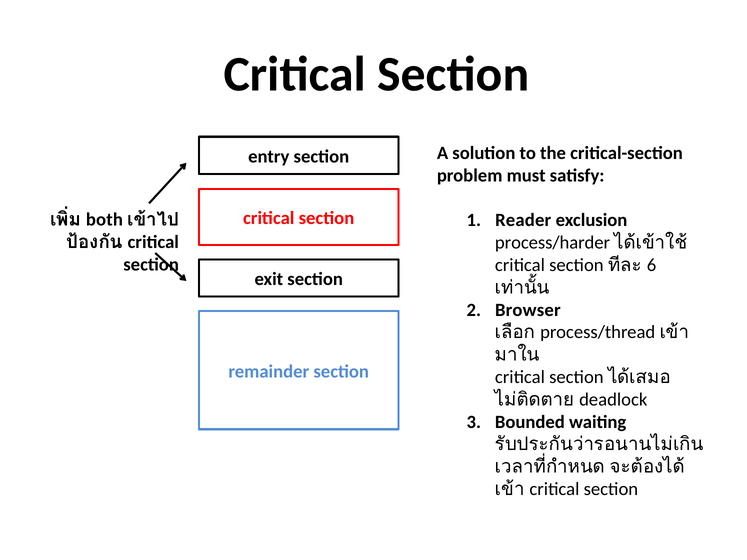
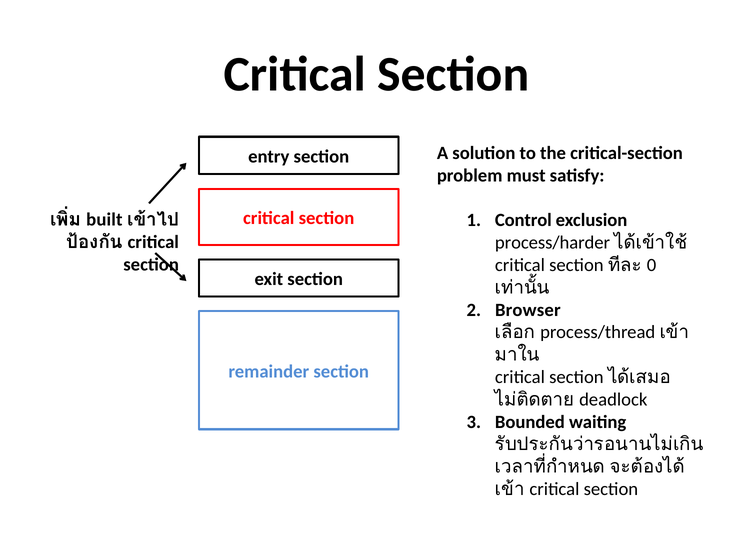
Reader: Reader -> Control
both: both -> built
6: 6 -> 0
